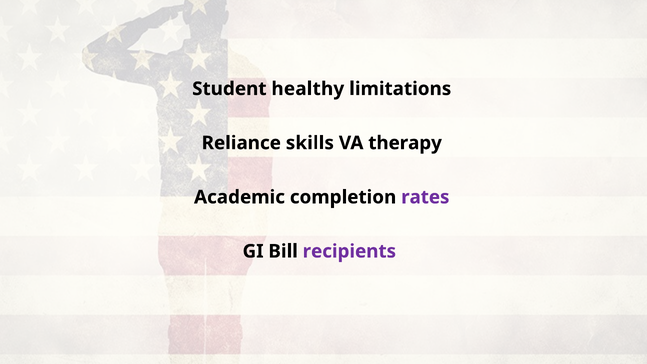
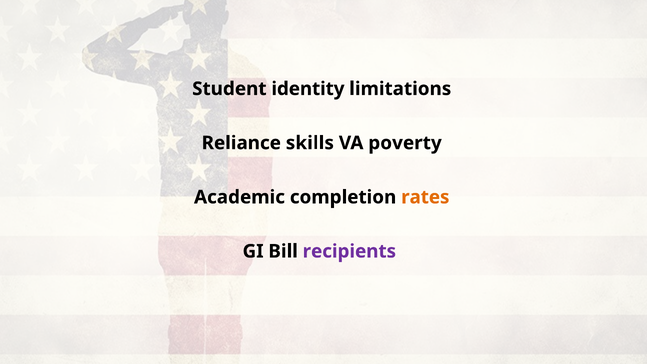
healthy: healthy -> identity
therapy: therapy -> poverty
rates colour: purple -> orange
